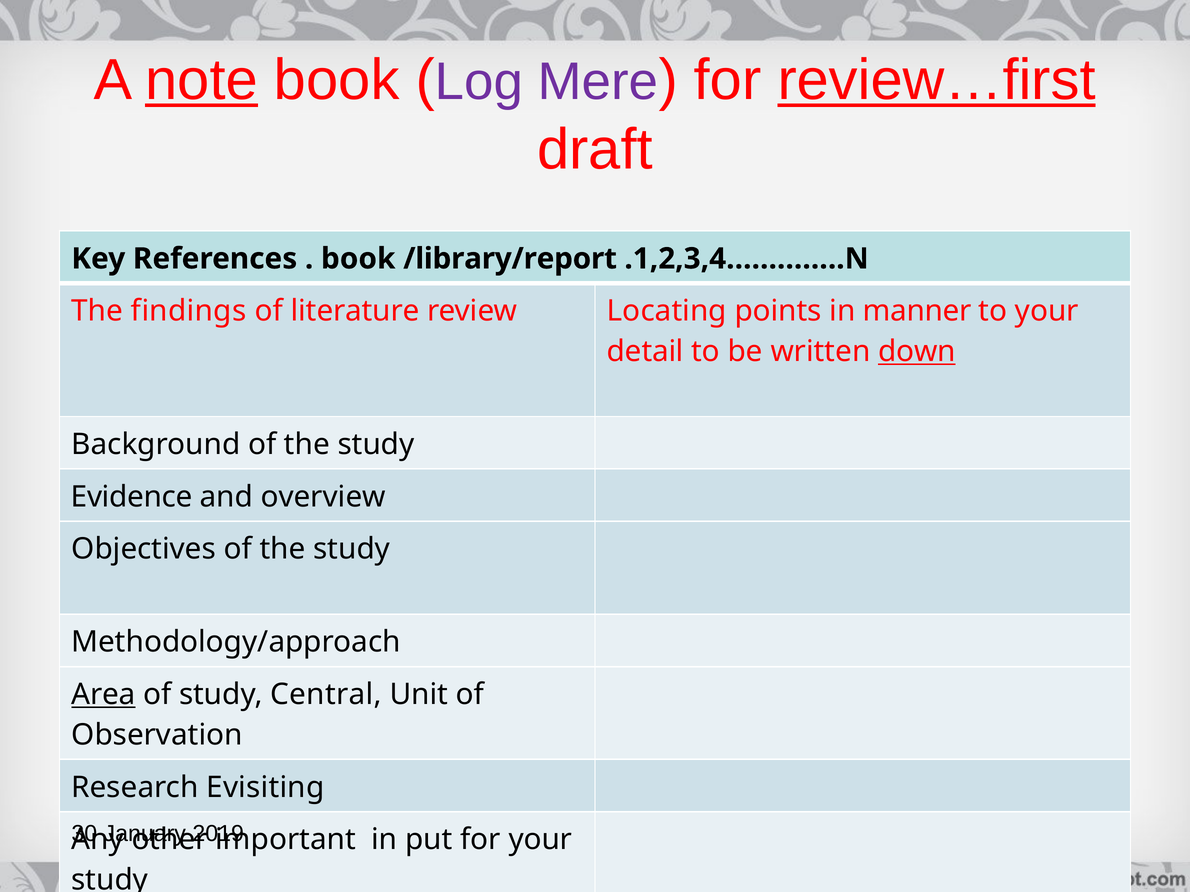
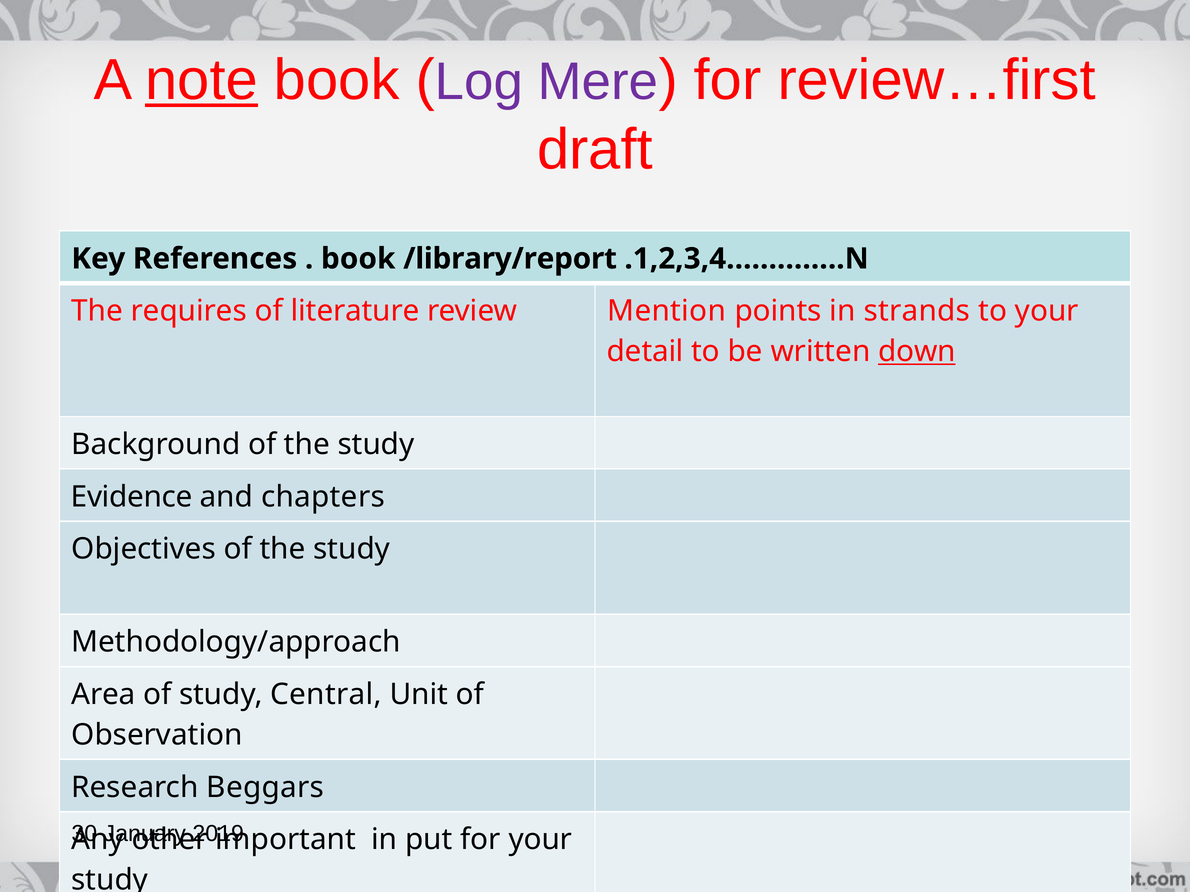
review…first underline: present -> none
findings: findings -> requires
Locating: Locating -> Mention
manner: manner -> strands
overview: overview -> chapters
Area underline: present -> none
Evisiting: Evisiting -> Beggars
